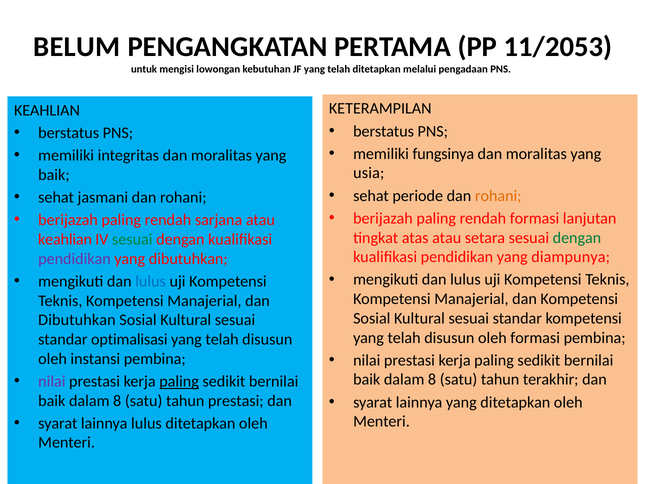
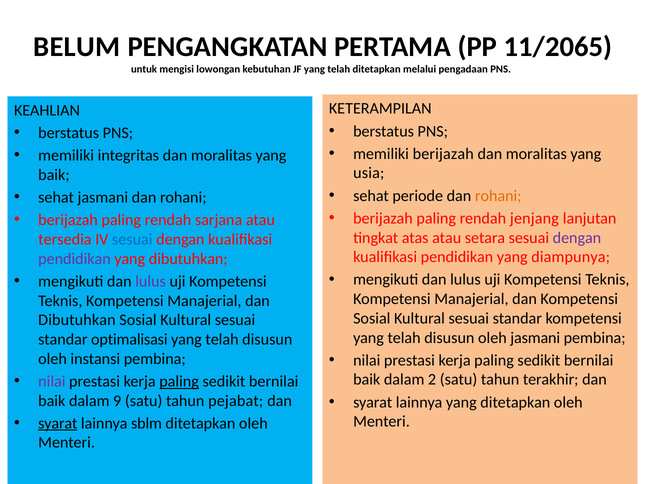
11/2053: 11/2053 -> 11/2065
memiliki fungsinya: fungsinya -> berijazah
rendah formasi: formasi -> jenjang
dengan at (577, 238) colour: green -> purple
keahlian at (65, 239): keahlian -> tersedia
sesuai at (132, 239) colour: green -> blue
lulus at (151, 281) colour: blue -> purple
oleh formasi: formasi -> jasmani
8 at (432, 379): 8 -> 2
8 at (117, 400): 8 -> 9
tahun prestasi: prestasi -> pejabat
syarat at (58, 423) underline: none -> present
lainnya lulus: lulus -> sblm
